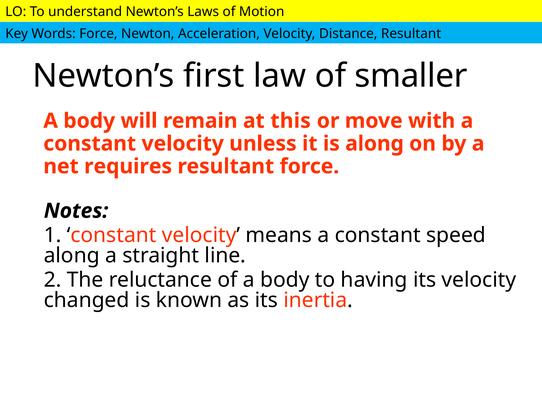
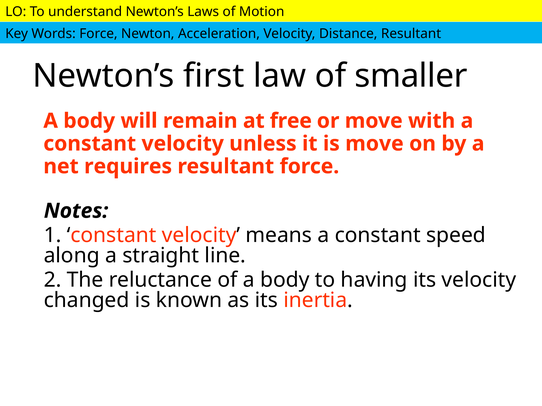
this: this -> free
is along: along -> move
